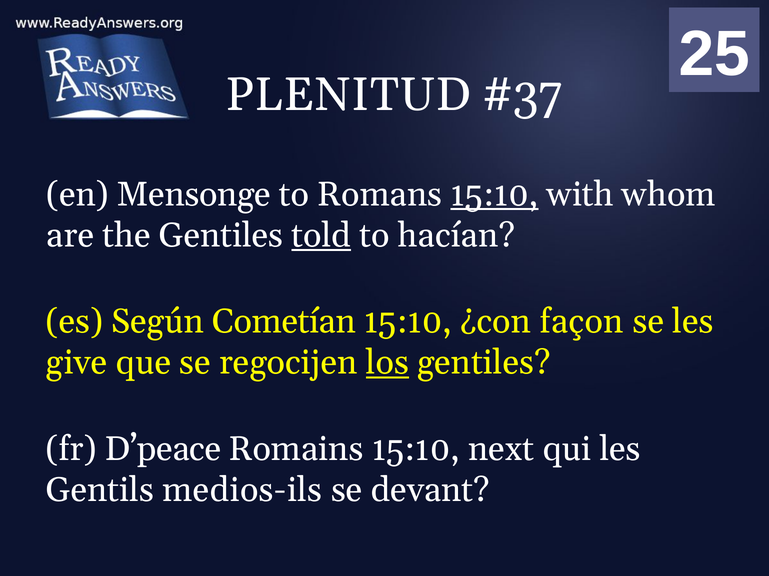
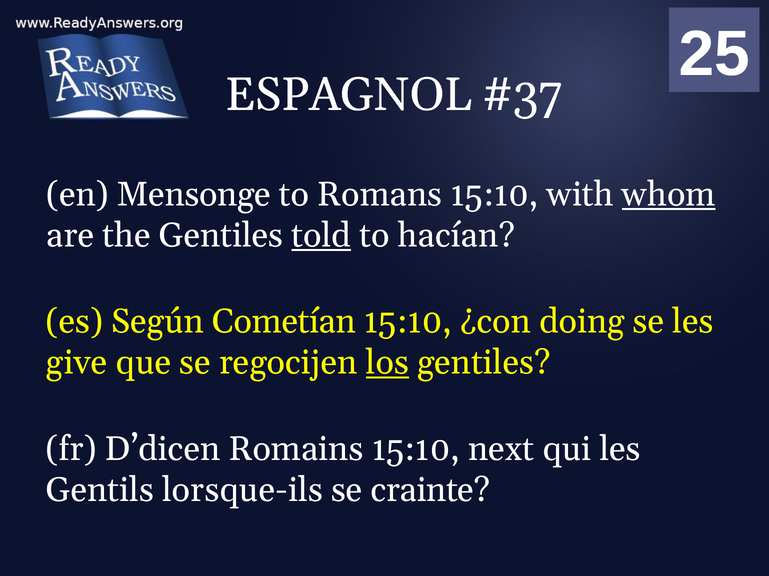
PLENITUD: PLENITUD -> ESPAGNOL
15:10 at (494, 195) underline: present -> none
whom underline: none -> present
façon: façon -> doing
D’peace: D’peace -> D’dicen
medios-ils: medios-ils -> lorsque-ils
devant: devant -> crainte
